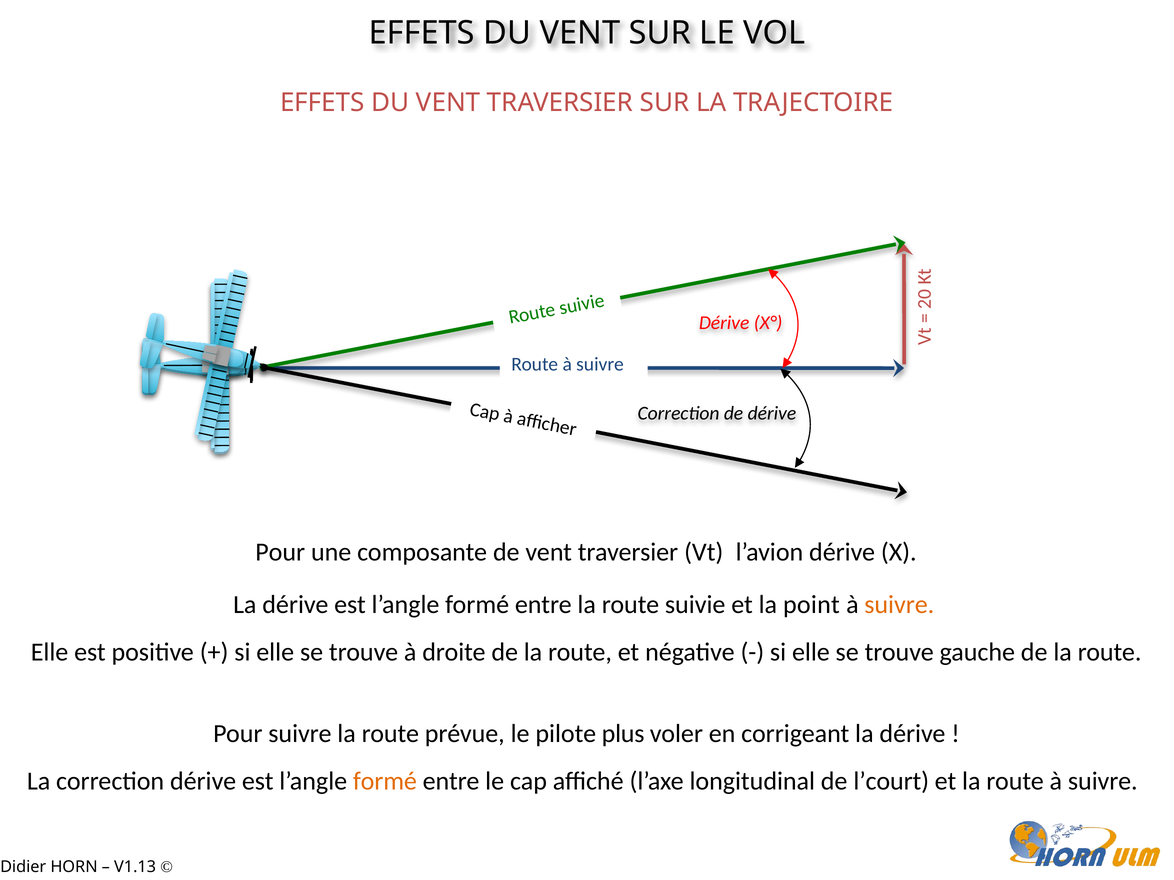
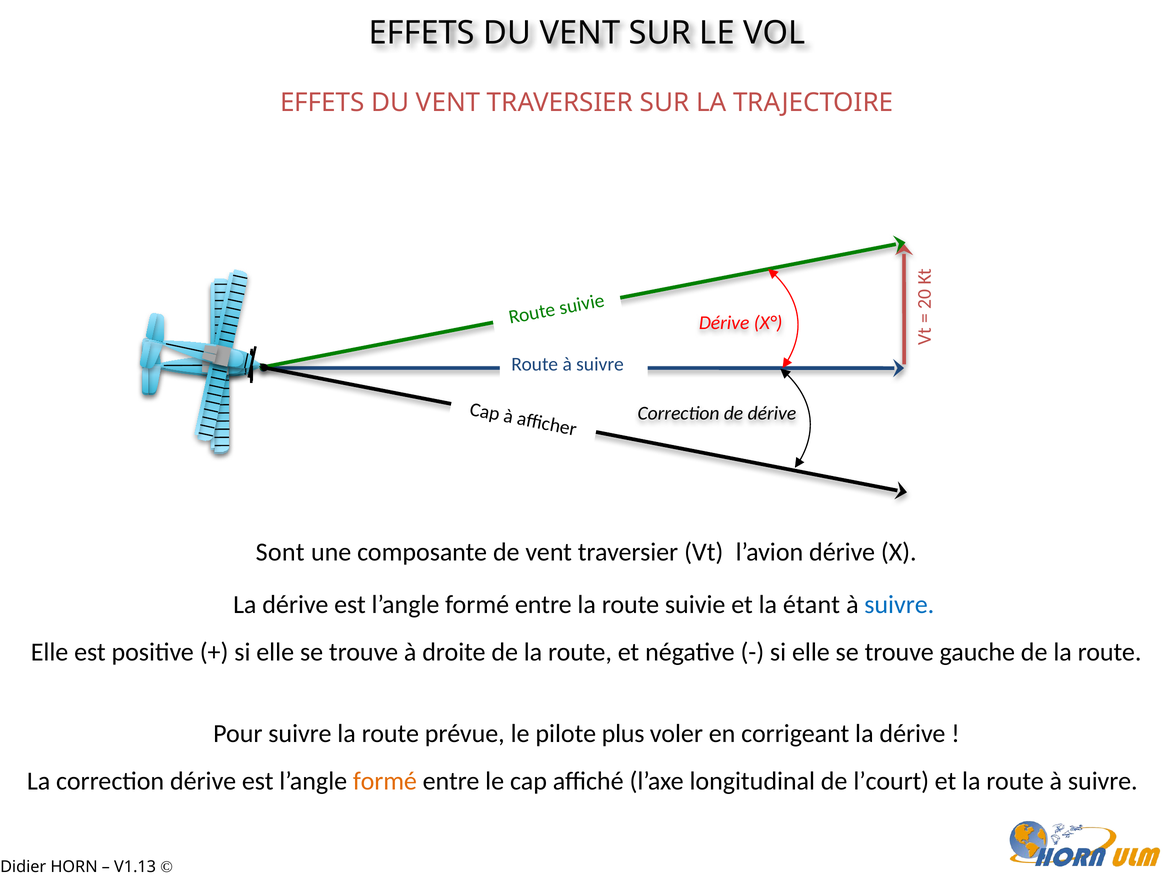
Pour at (280, 553): Pour -> Sont
point: point -> étant
suivre at (899, 605) colour: orange -> blue
